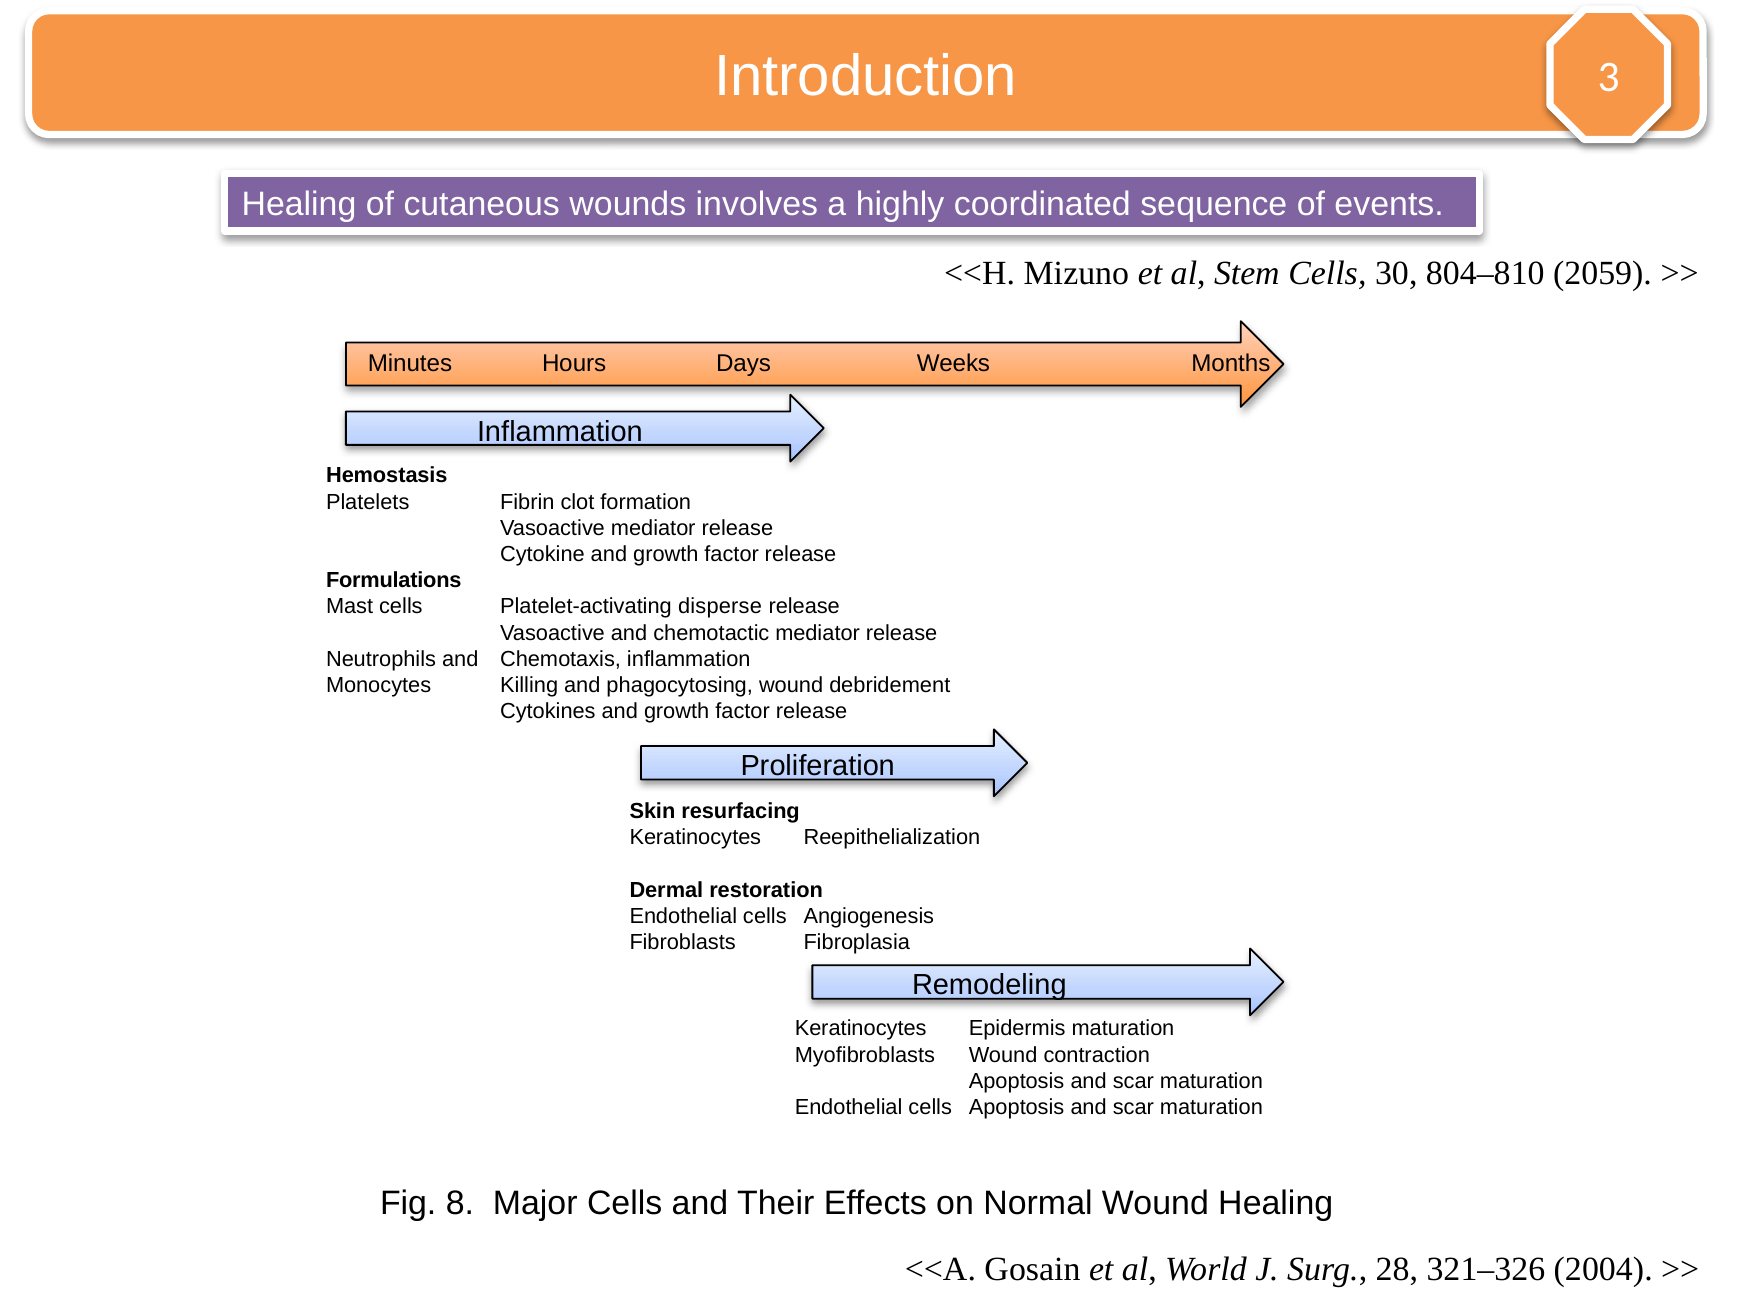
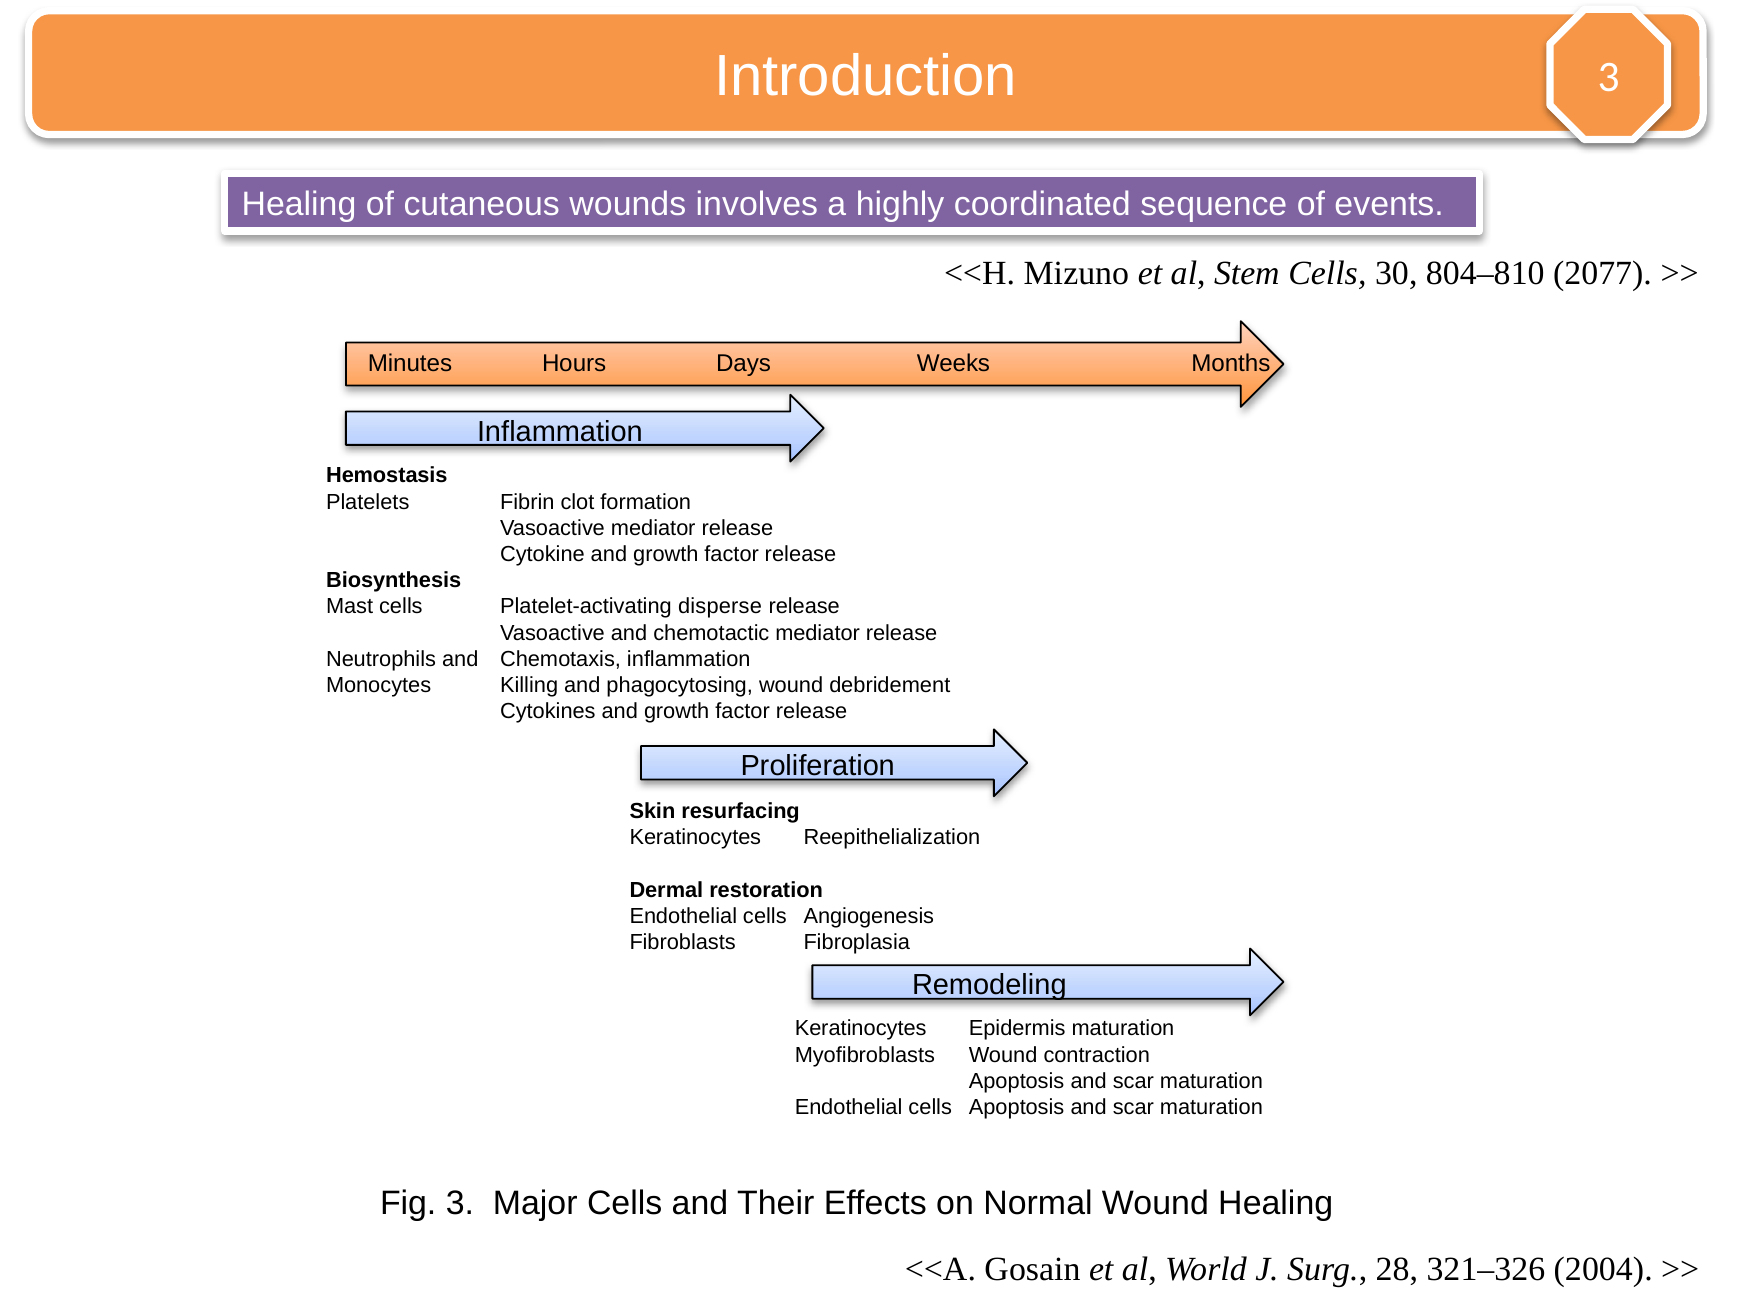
2059: 2059 -> 2077
Formulations: Formulations -> Biosynthesis
Fig 8: 8 -> 3
